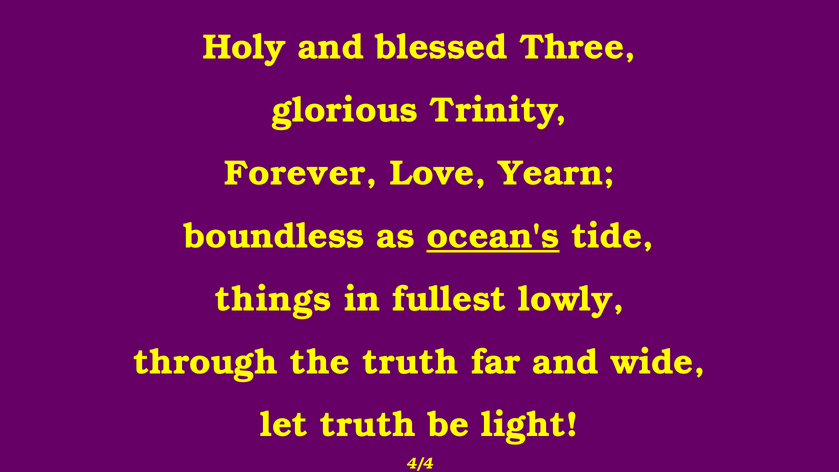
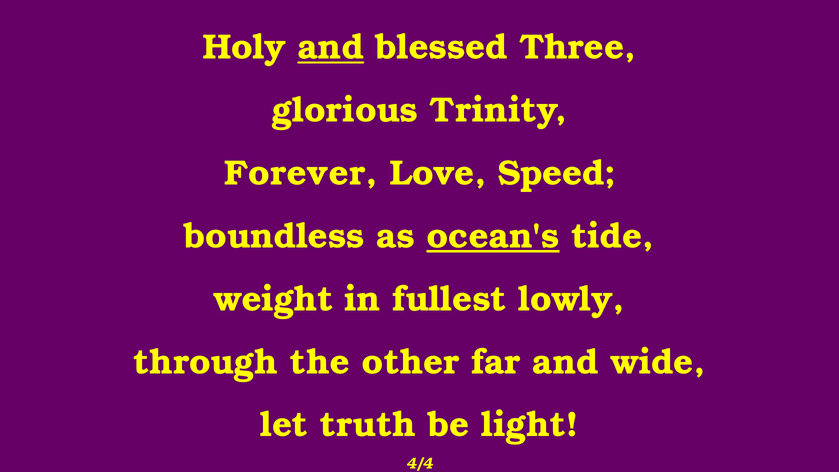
and at (331, 47) underline: none -> present
Yearn: Yearn -> Speed
things: things -> weight
the truth: truth -> other
